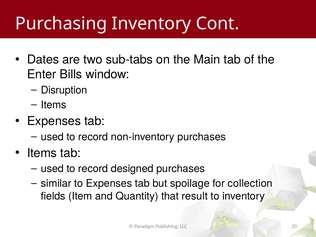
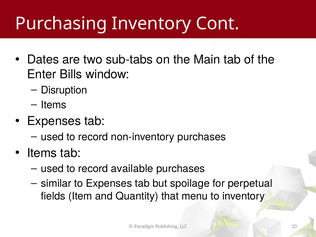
designed: designed -> available
collection: collection -> perpetual
result: result -> menu
